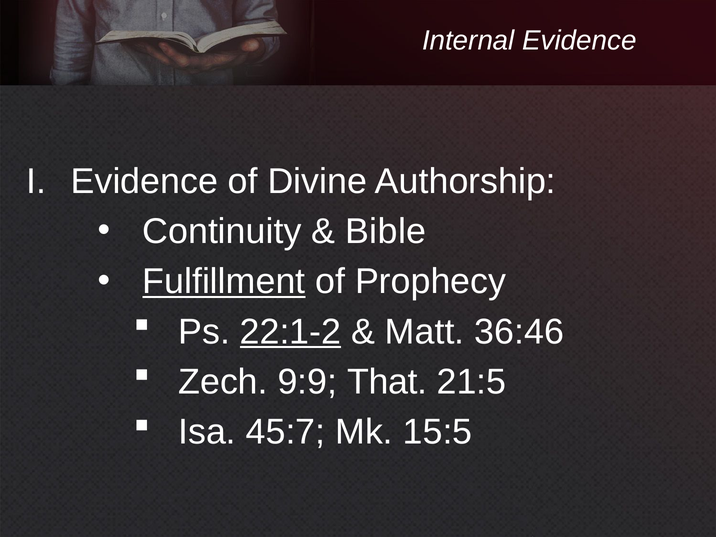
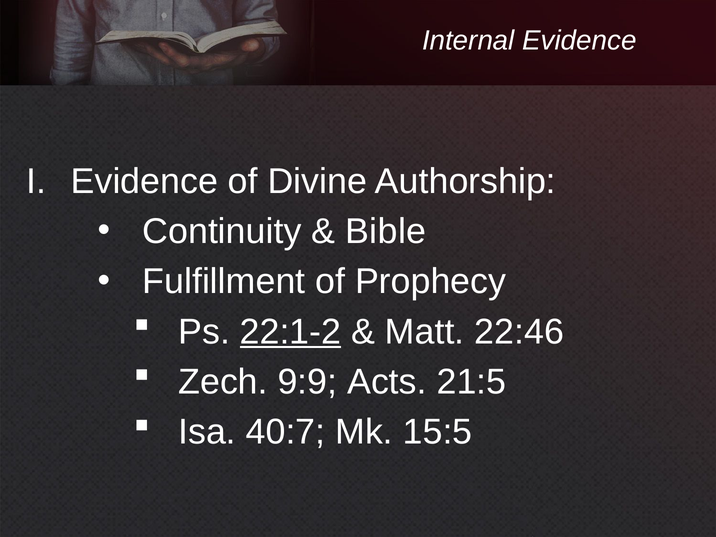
Fulfillment underline: present -> none
36:46: 36:46 -> 22:46
That: That -> Acts
45:7: 45:7 -> 40:7
